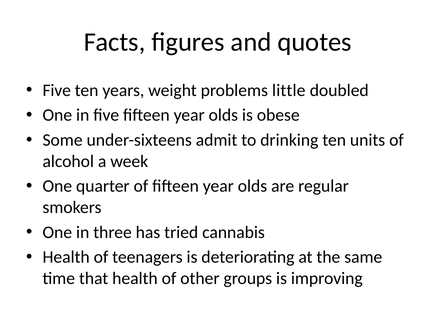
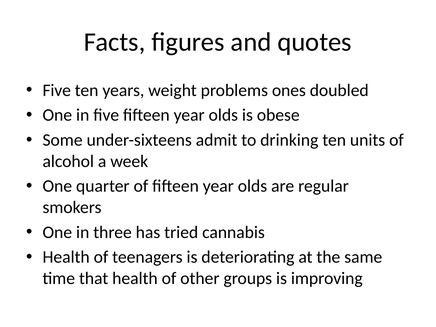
little: little -> ones
